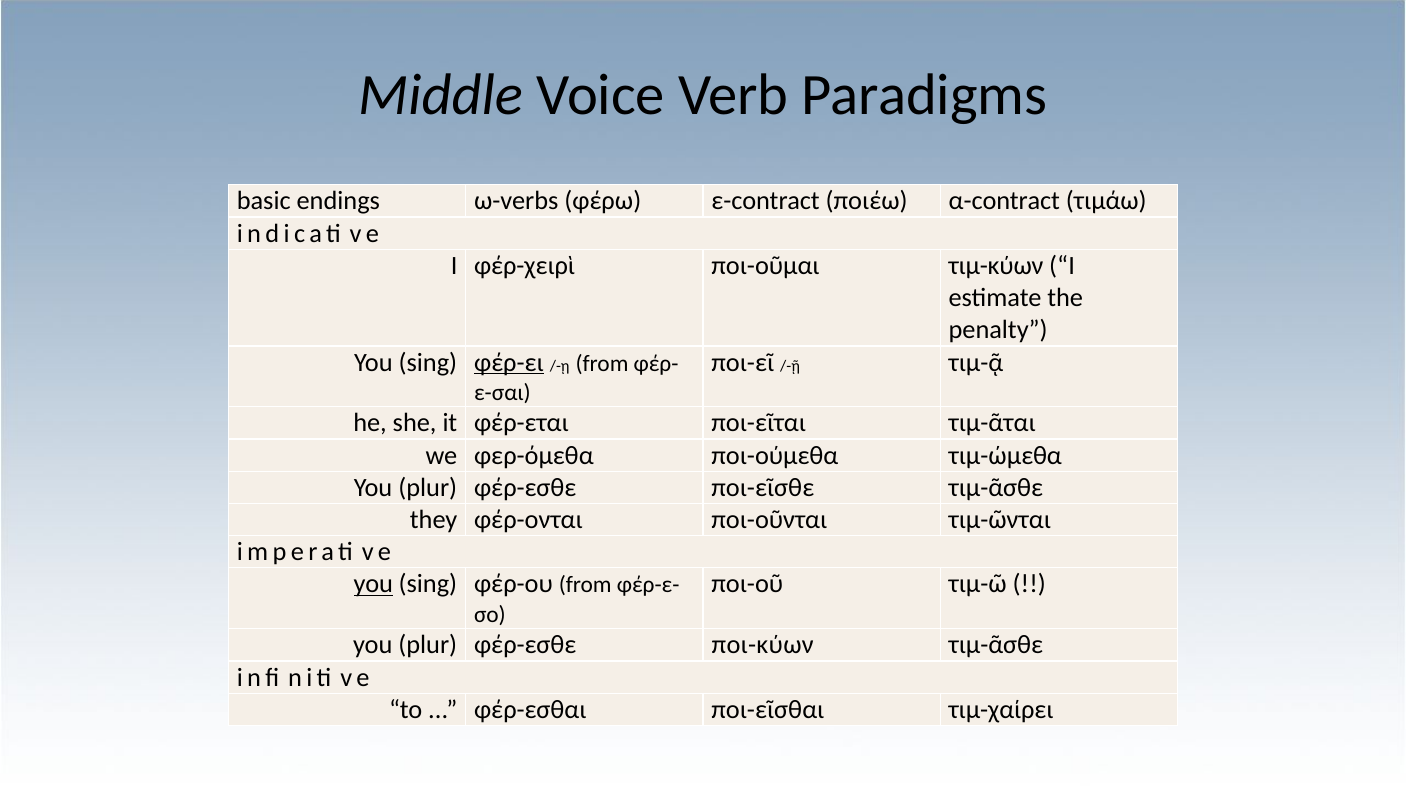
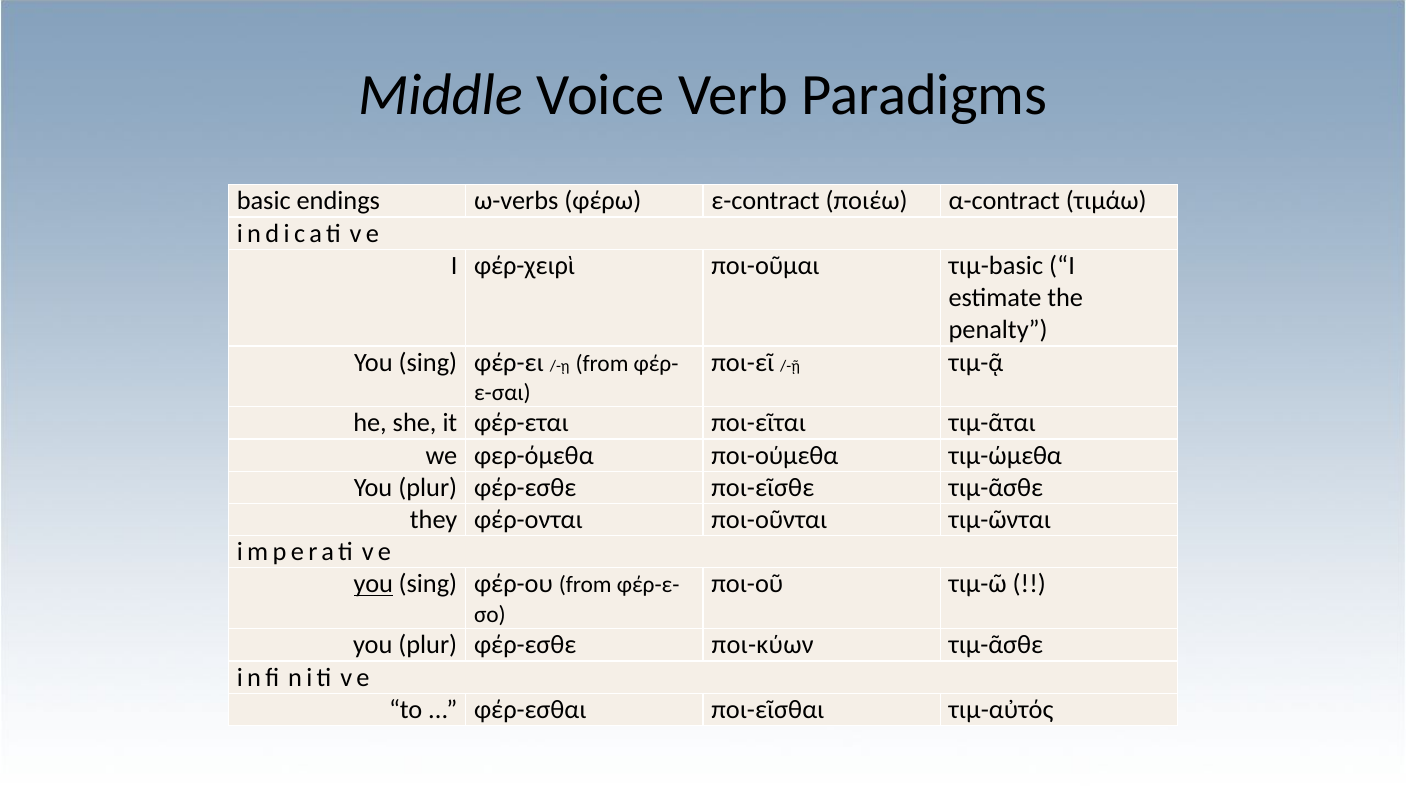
τιμ-κύων: τιμ-κύων -> τιμ-basic
φέρ-ει underline: present -> none
τιμ-χαίρει: τιμ-χαίρει -> τιμ-αὐτός
